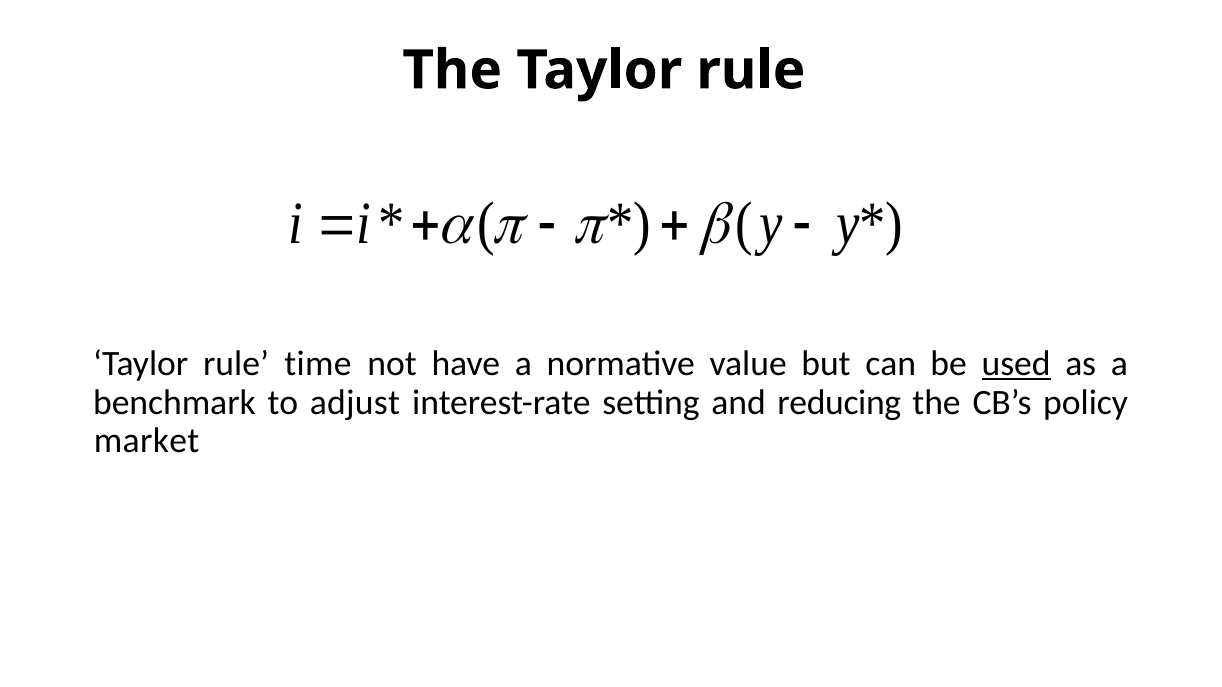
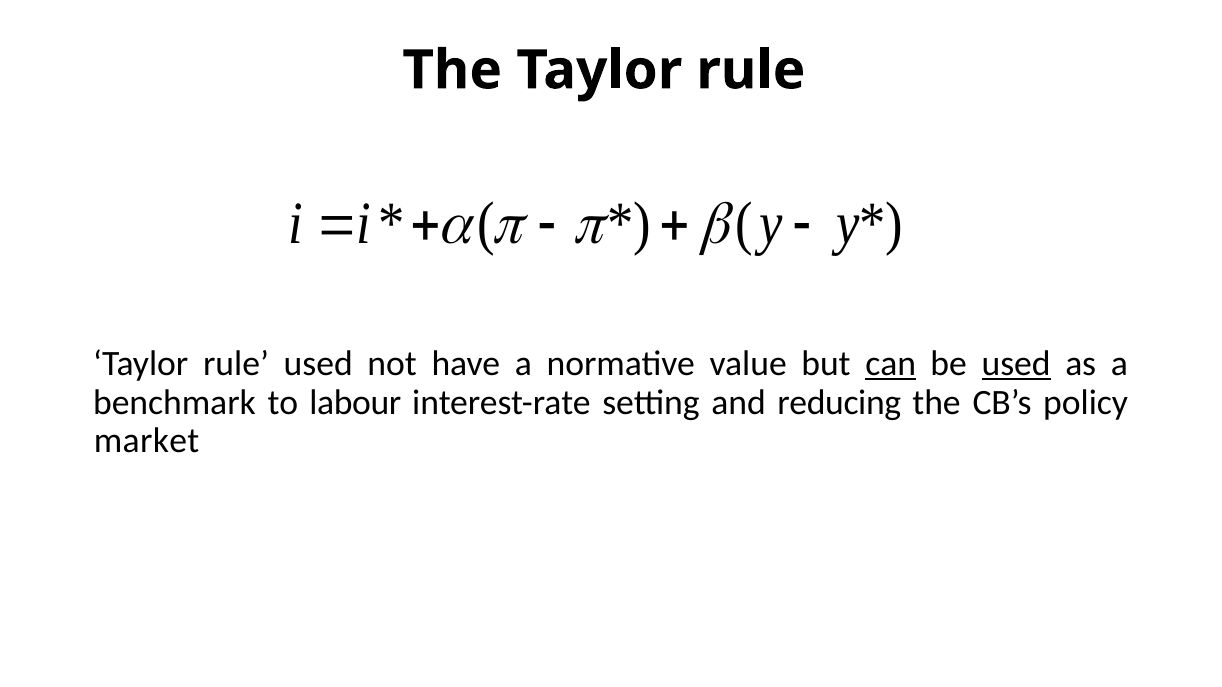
rule time: time -> used
can underline: none -> present
adjust: adjust -> labour
